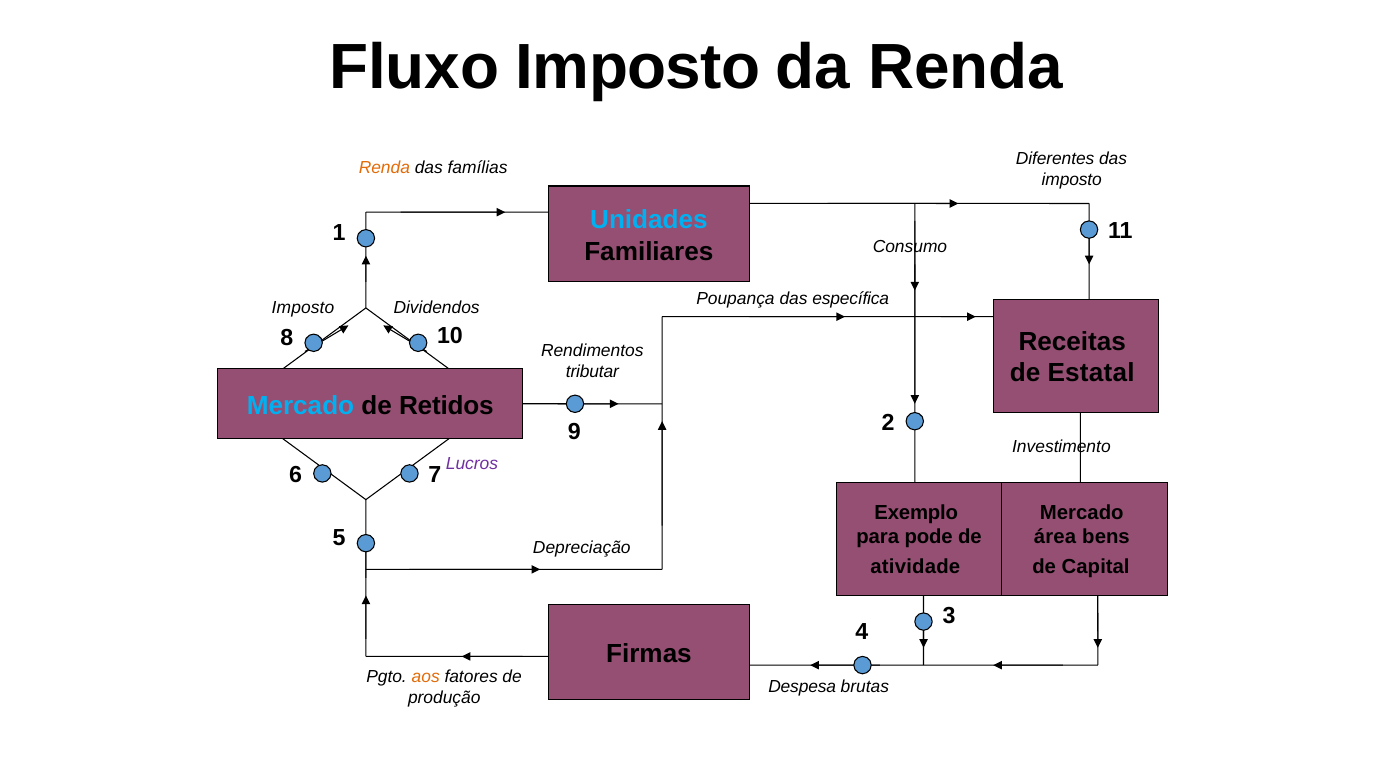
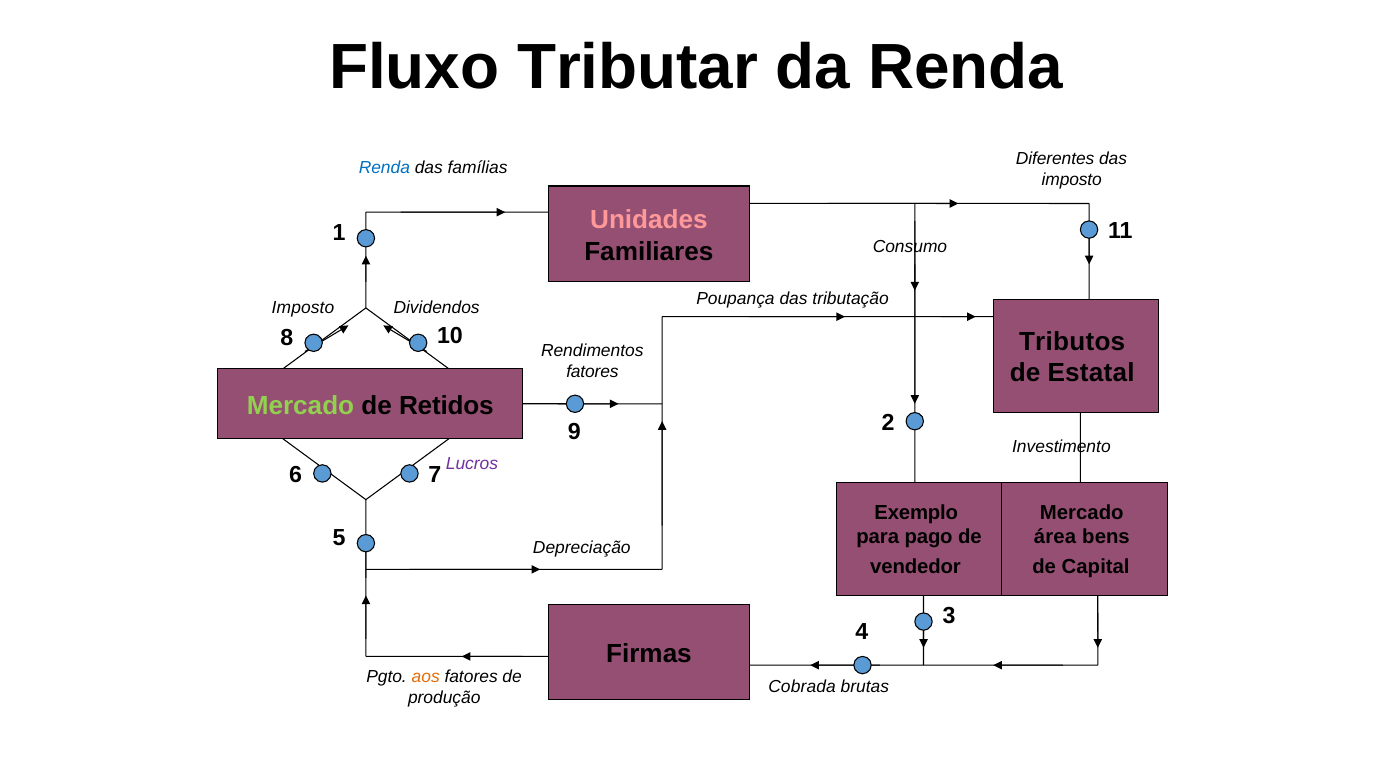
Fluxo Imposto: Imposto -> Tributar
Renda at (384, 168) colour: orange -> blue
Unidades colour: light blue -> pink
específica: específica -> tributação
Receitas: Receitas -> Tributos
tributar at (592, 372): tributar -> fatores
Mercado at (300, 406) colour: light blue -> light green
pode: pode -> pago
atividade: atividade -> vendedor
Despesa: Despesa -> Cobrada
